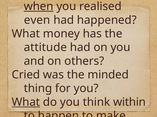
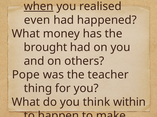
attitude: attitude -> brought
Cried: Cried -> Pope
minded: minded -> teacher
What at (26, 103) underline: present -> none
